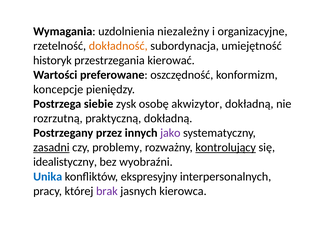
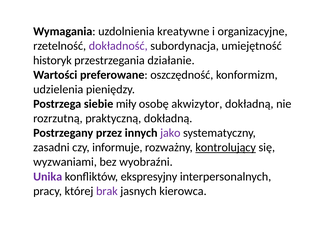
niezależny: niezależny -> kreatywne
dokładność colour: orange -> purple
kierować: kierować -> działanie
koncepcje: koncepcje -> udzielenia
zysk: zysk -> miły
zasadni underline: present -> none
problemy: problemy -> informuje
idealistyczny: idealistyczny -> wyzwaniami
Unika colour: blue -> purple
